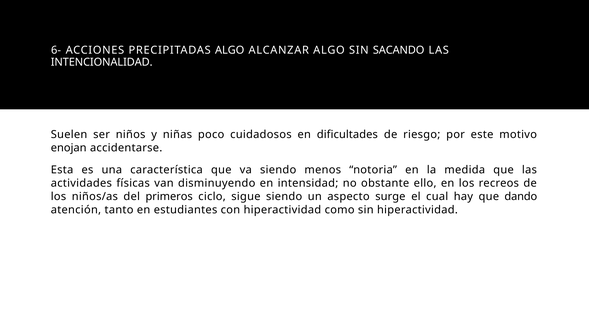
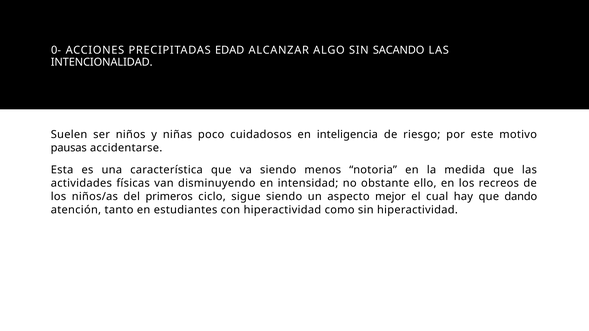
6-: 6- -> 0-
PRECIPITADAS ALGO: ALGO -> EDAD
dificultades: dificultades -> inteligencia
enojan: enojan -> pausas
surge: surge -> mejor
